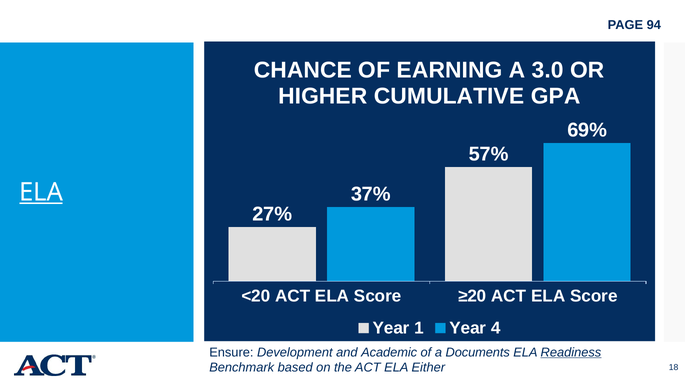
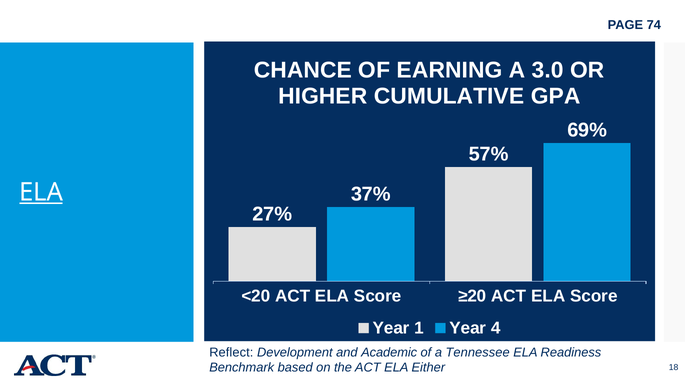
94: 94 -> 74
Ensure: Ensure -> Reflect
Documents: Documents -> Tennessee
Readiness underline: present -> none
